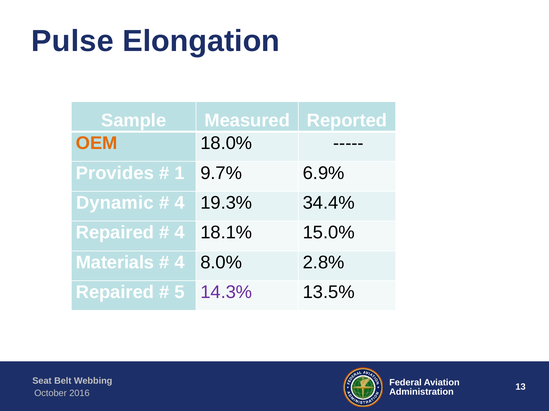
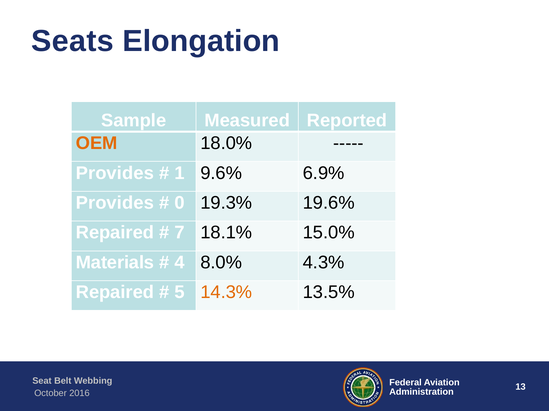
Pulse: Pulse -> Seats
9.7%: 9.7% -> 9.6%
Dynamic at (115, 203): Dynamic -> Provides
4 at (179, 203): 4 -> 0
34.4%: 34.4% -> 19.6%
4 at (179, 233): 4 -> 7
2.8%: 2.8% -> 4.3%
14.3% colour: purple -> orange
